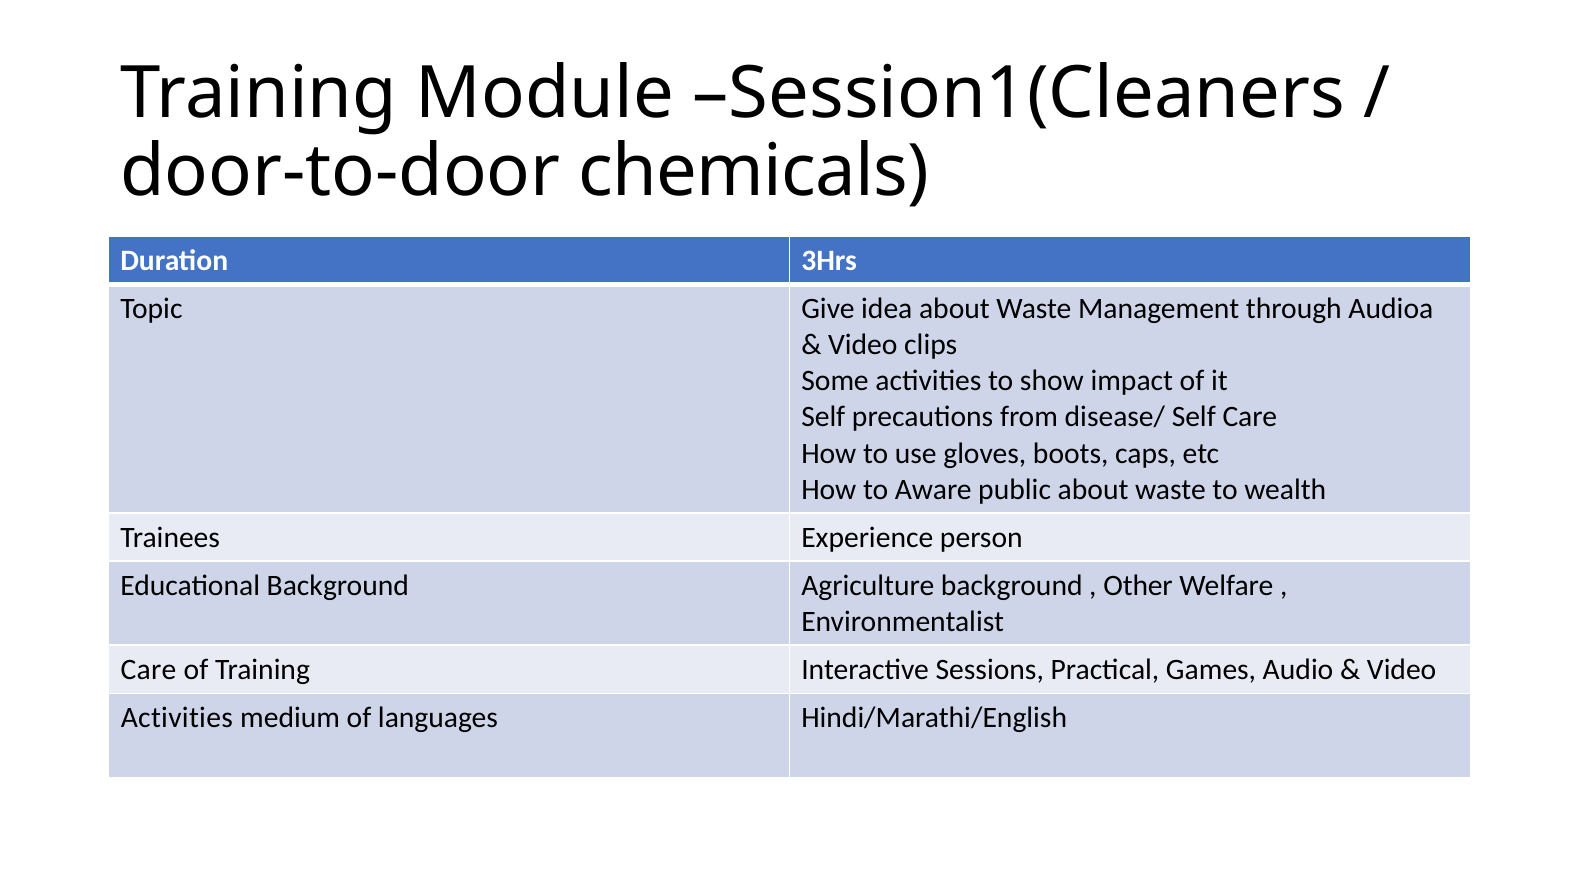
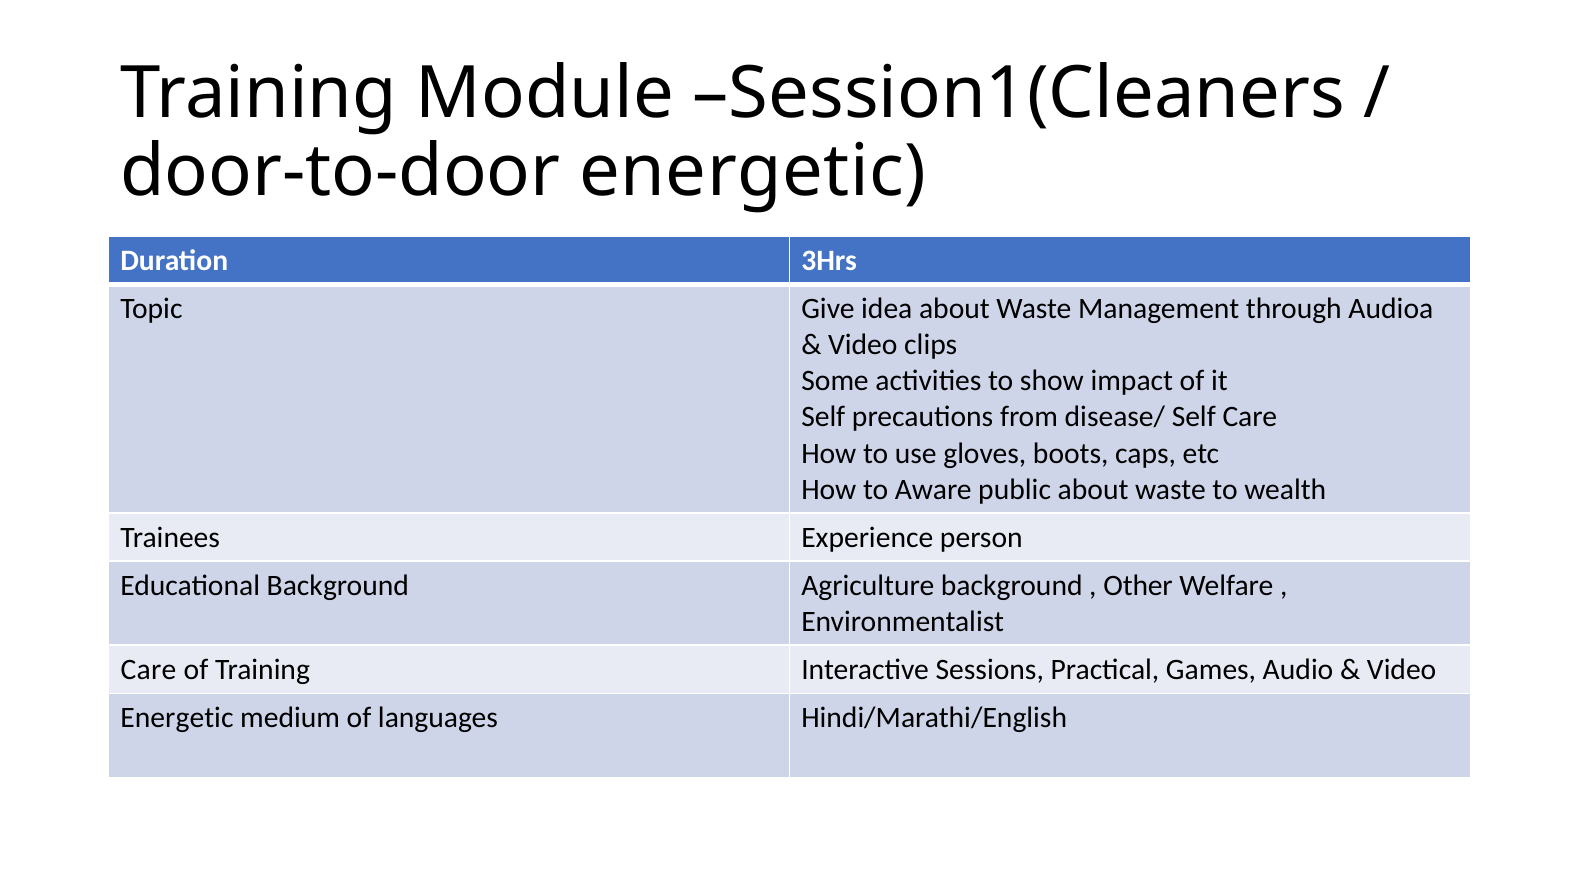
door-to-door chemicals: chemicals -> energetic
Activities at (177, 718): Activities -> Energetic
